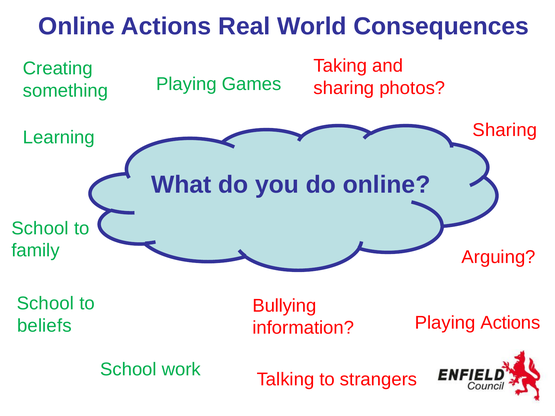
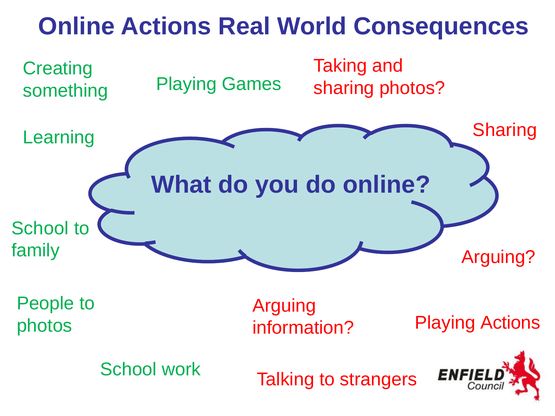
School at (45, 304): School -> People
Bullying at (284, 306): Bullying -> Arguing
beliefs at (44, 326): beliefs -> photos
